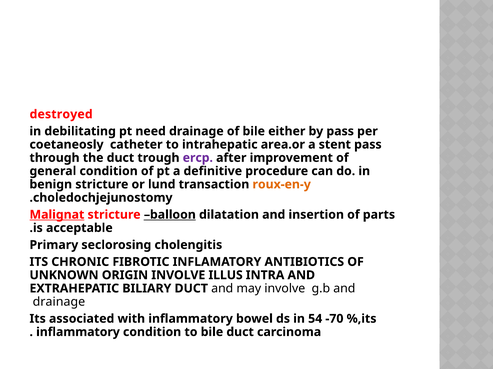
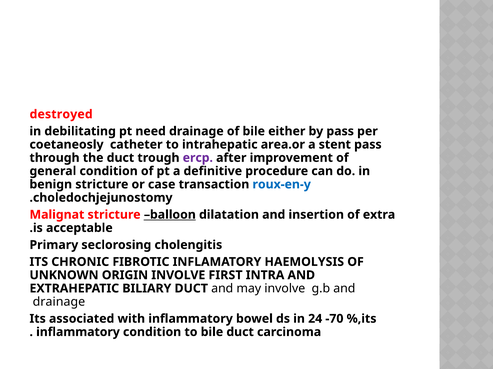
lund: lund -> case
roux-en-y colour: orange -> blue
Malignat underline: present -> none
parts: parts -> extra
ANTIBIOTICS: ANTIBIOTICS -> HAEMOLYSIS
ILLUS: ILLUS -> FIRST
54: 54 -> 24
